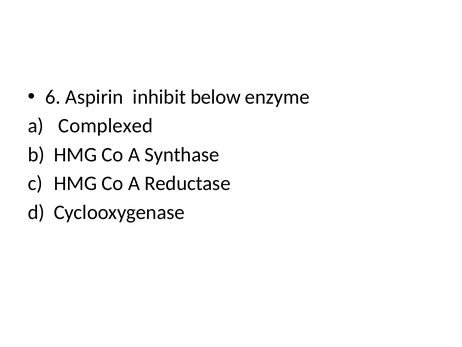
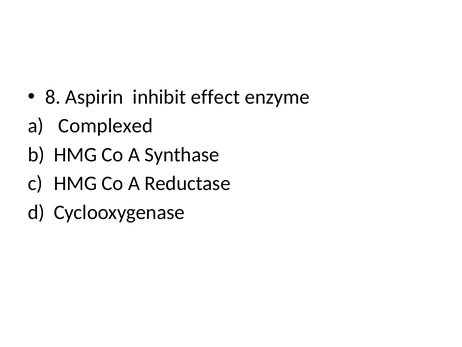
6: 6 -> 8
below: below -> effect
